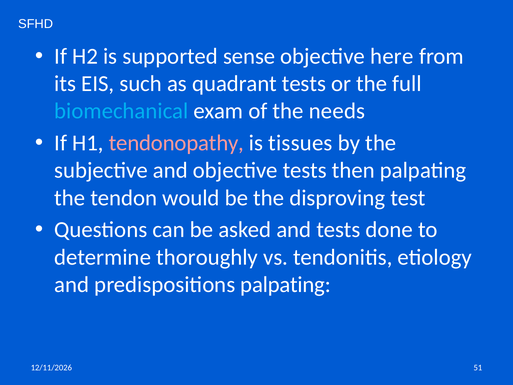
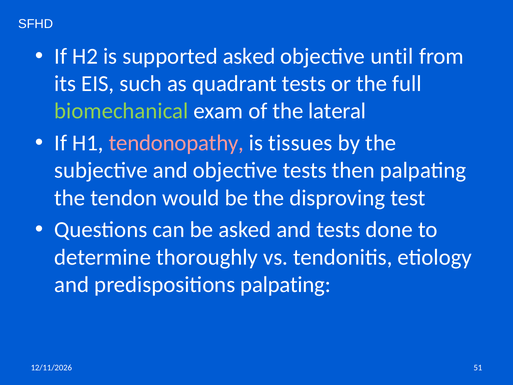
supported sense: sense -> asked
here: here -> until
biomechanical colour: light blue -> light green
needs: needs -> lateral
